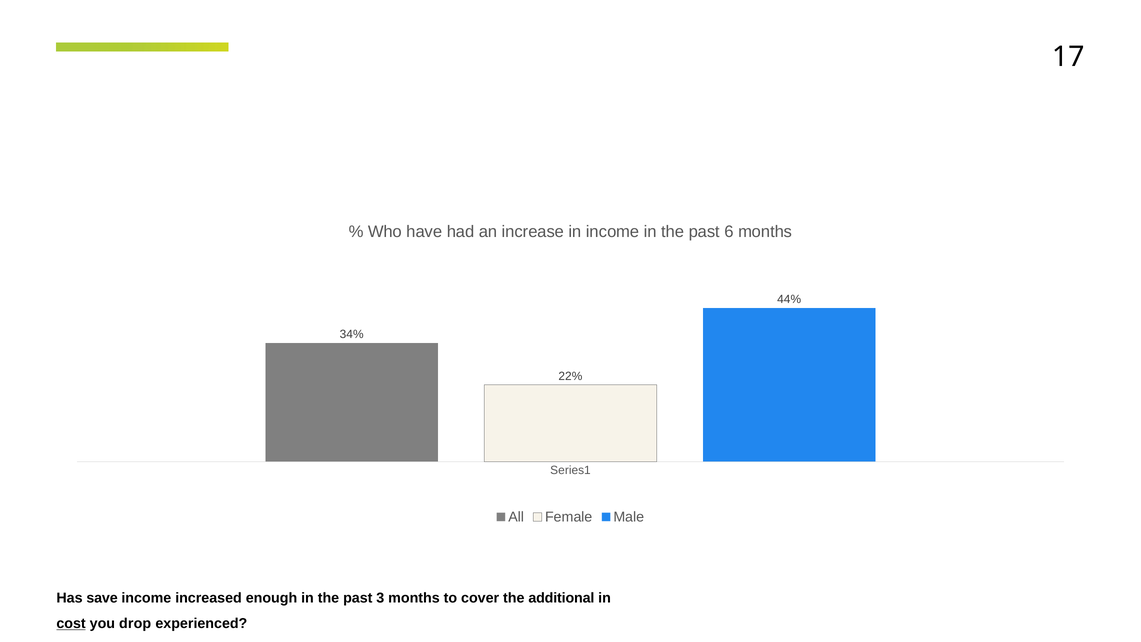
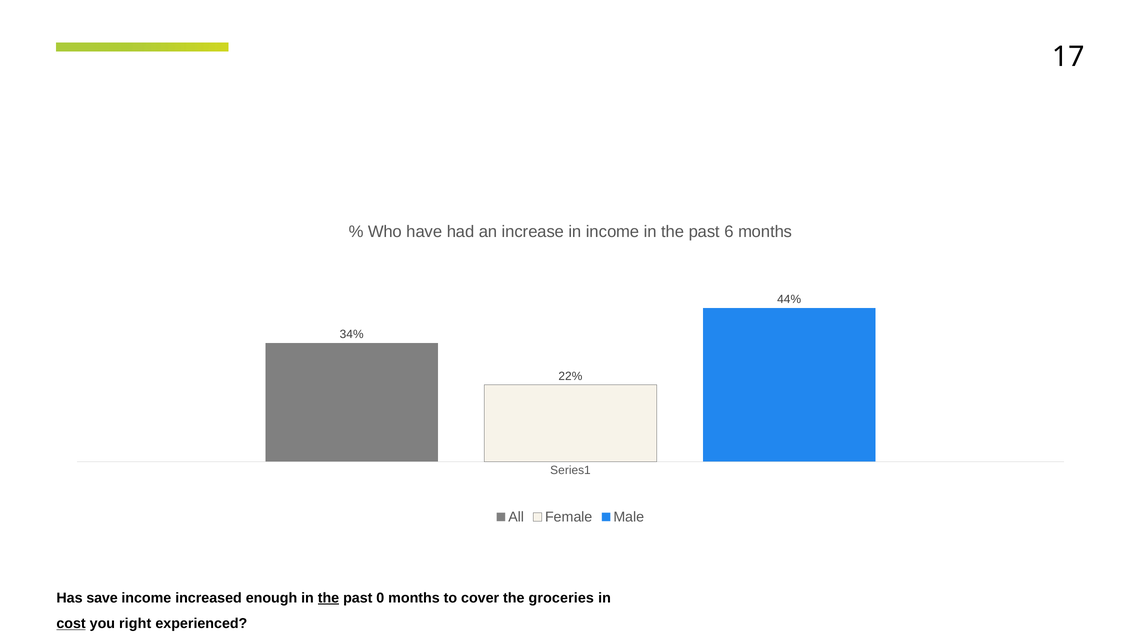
the at (328, 598) underline: none -> present
3: 3 -> 0
additional: additional -> groceries
drop: drop -> right
